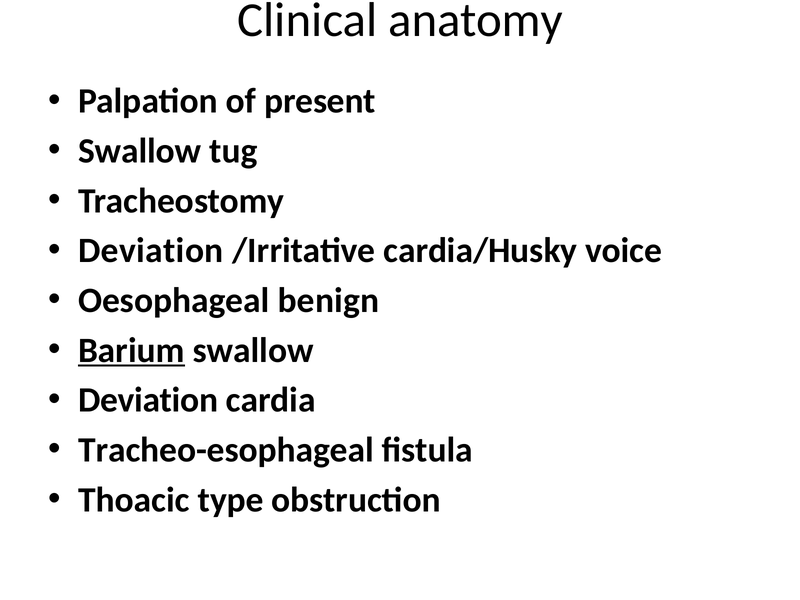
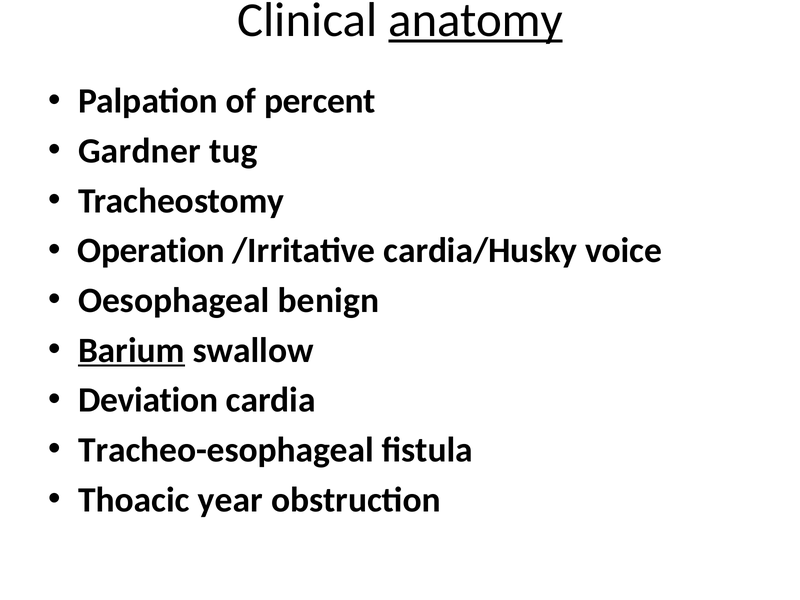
anatomy underline: none -> present
present: present -> percent
Swallow at (140, 151): Swallow -> Gardner
Deviation at (151, 251): Deviation -> Operation
type: type -> year
